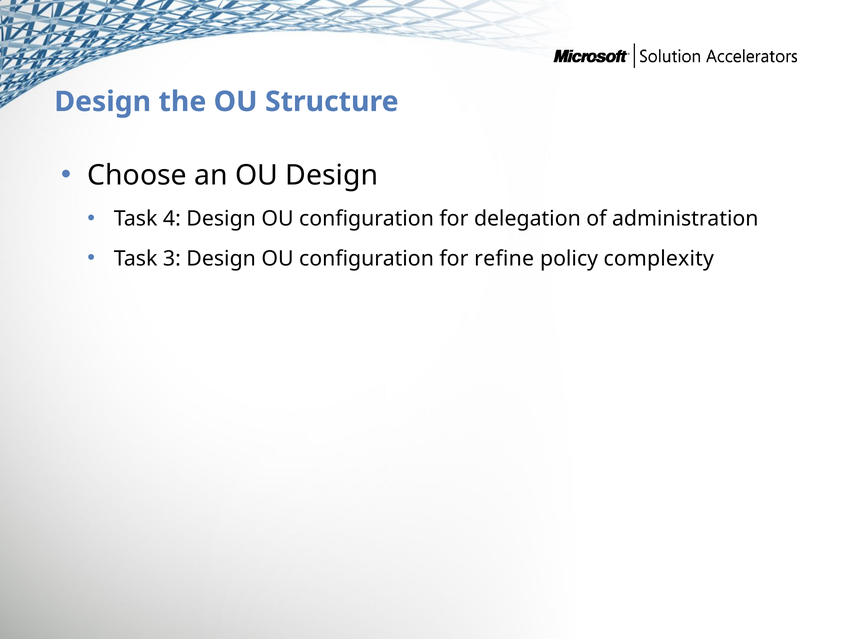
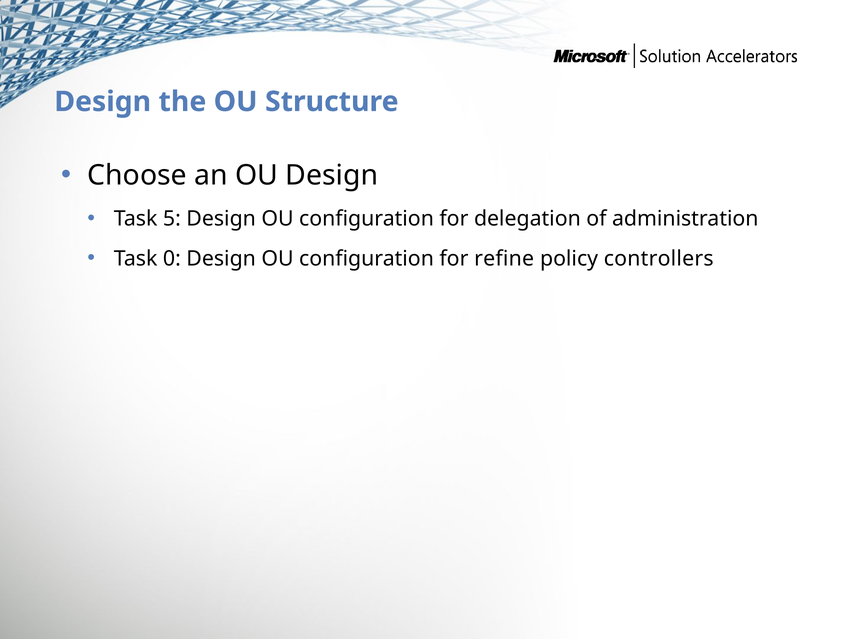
4: 4 -> 5
3: 3 -> 0
complexity: complexity -> controllers
